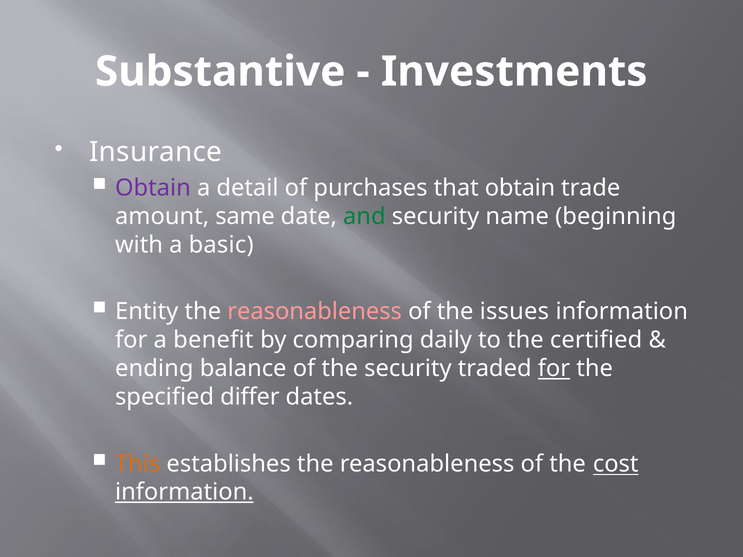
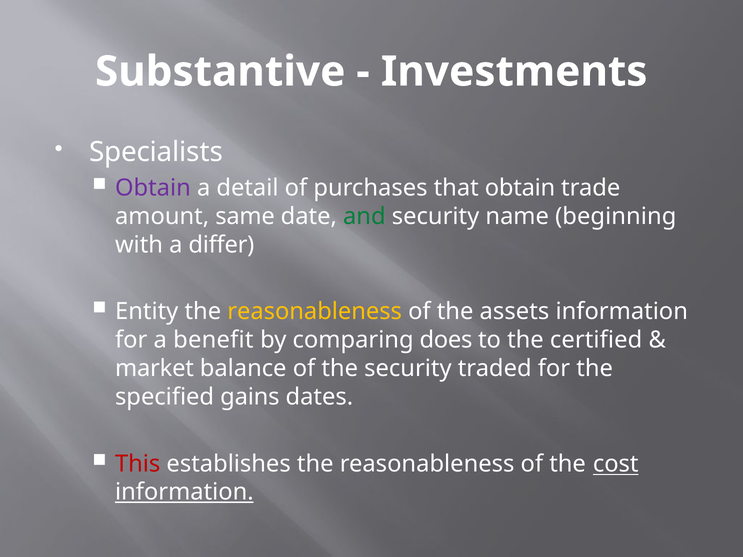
Insurance: Insurance -> Specialists
basic: basic -> differ
reasonableness at (315, 312) colour: pink -> yellow
issues: issues -> assets
daily: daily -> does
ending: ending -> market
for at (554, 369) underline: present -> none
differ: differ -> gains
This colour: orange -> red
